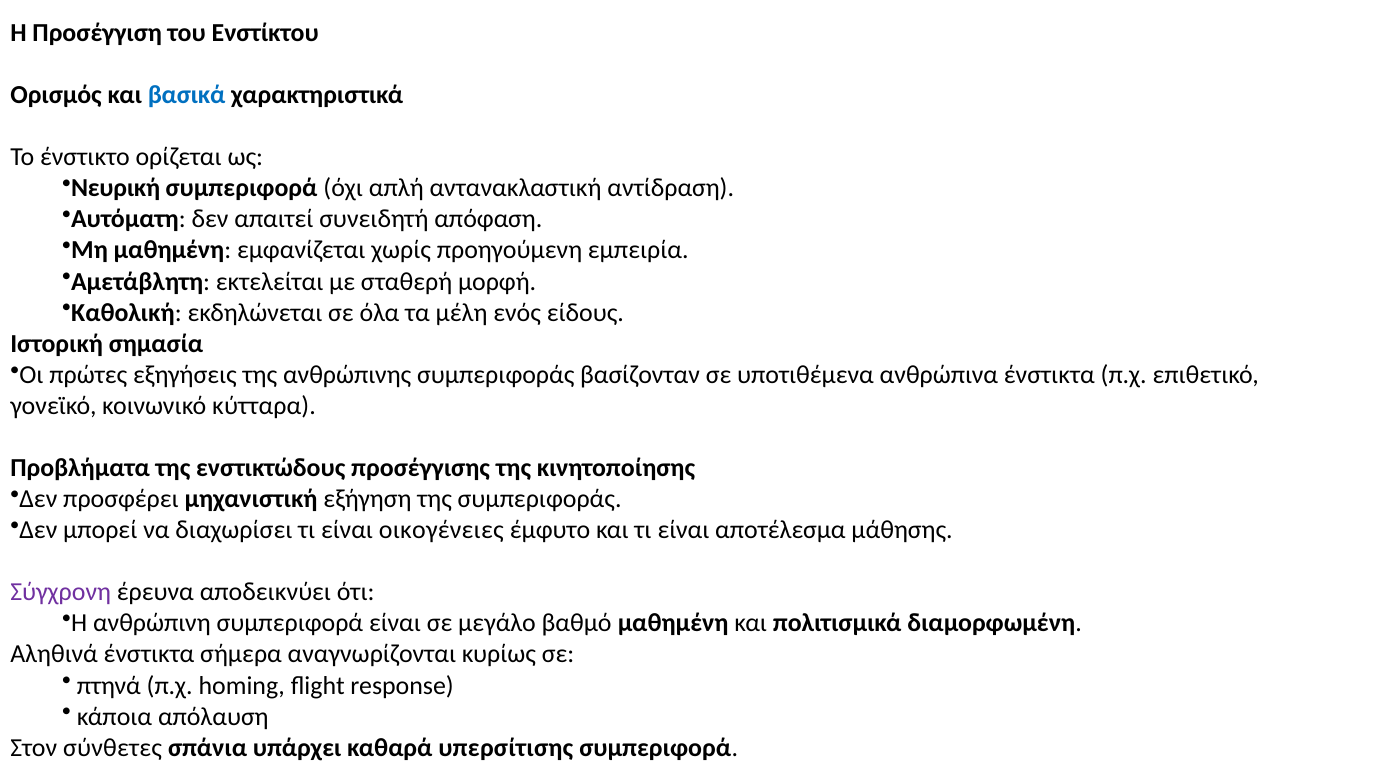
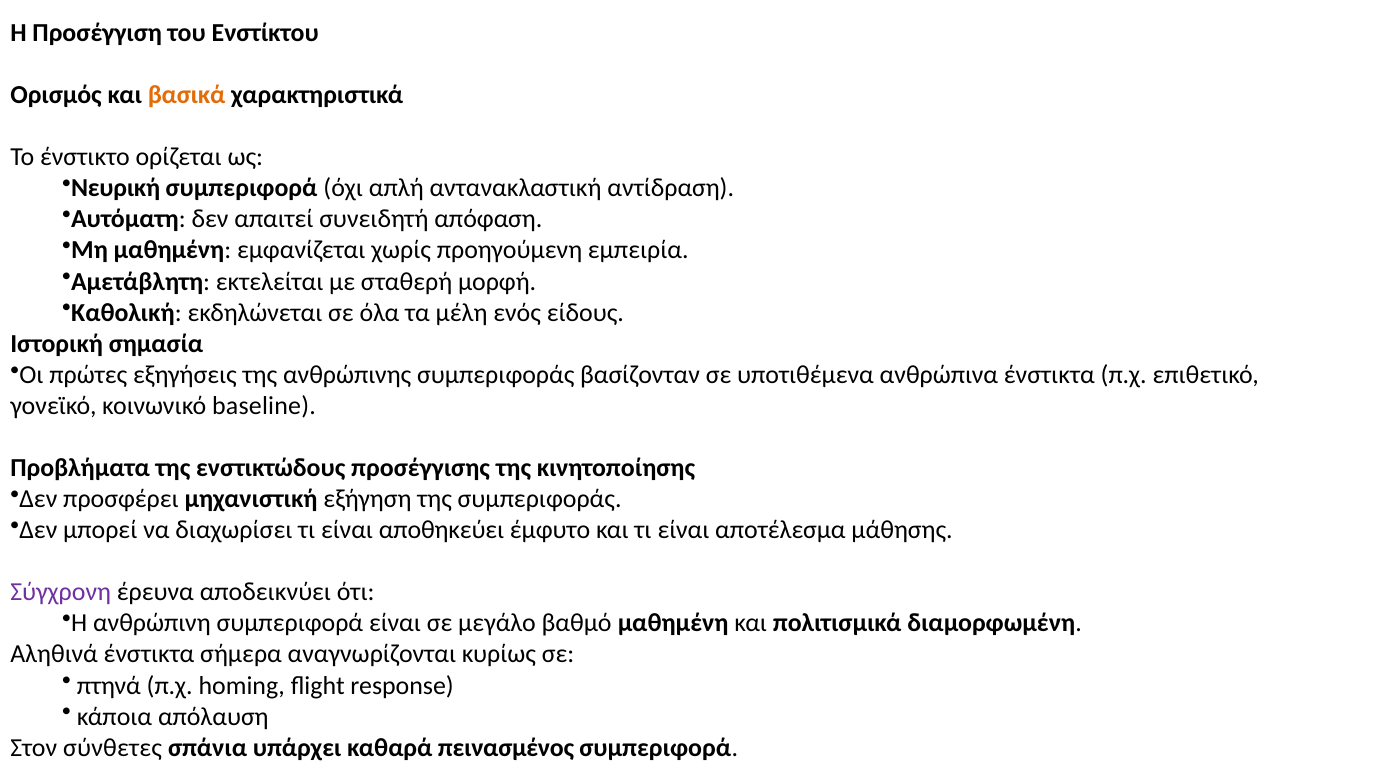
βασικά colour: blue -> orange
κύτταρα: κύτταρα -> baseline
οικογένειες: οικογένειες -> αποθηκεύει
υπερσίτισης: υπερσίτισης -> πεινασμένος
